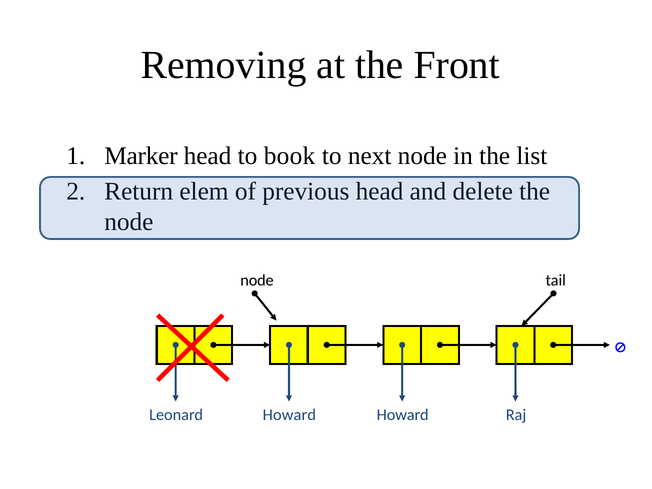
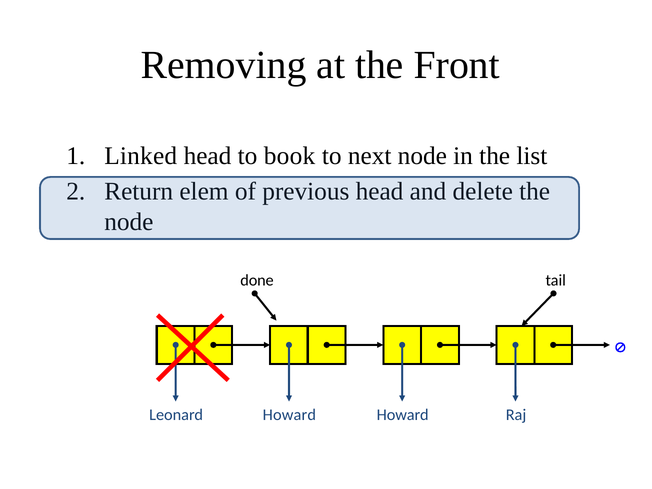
Marker: Marker -> Linked
node at (257, 280): node -> done
